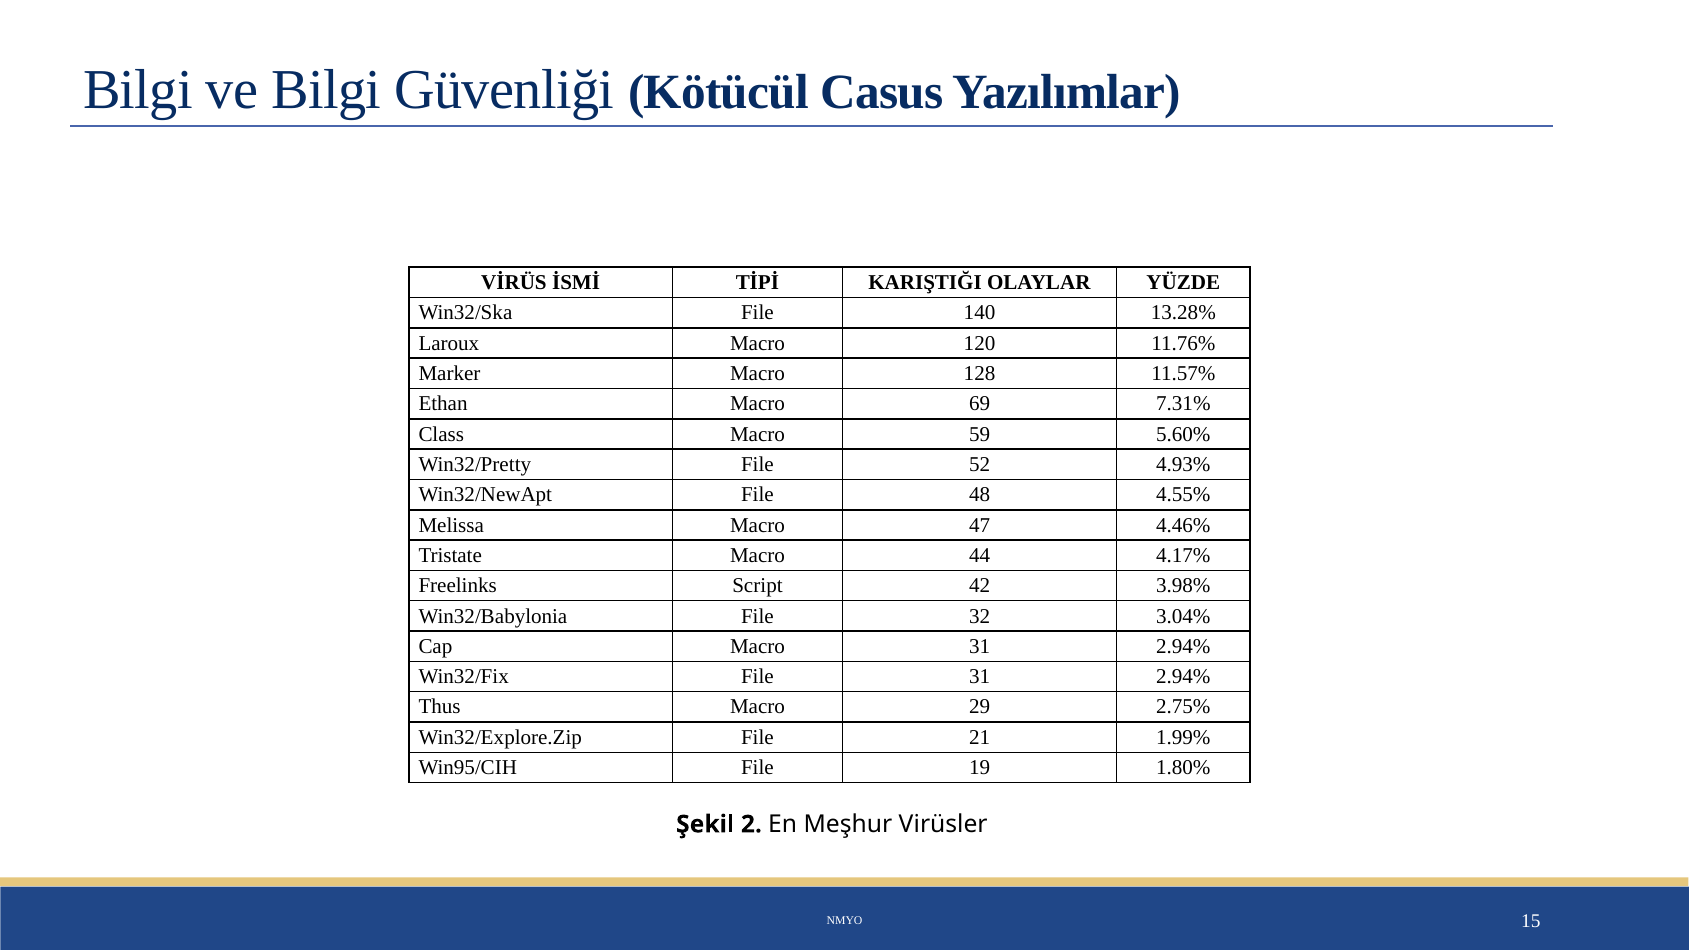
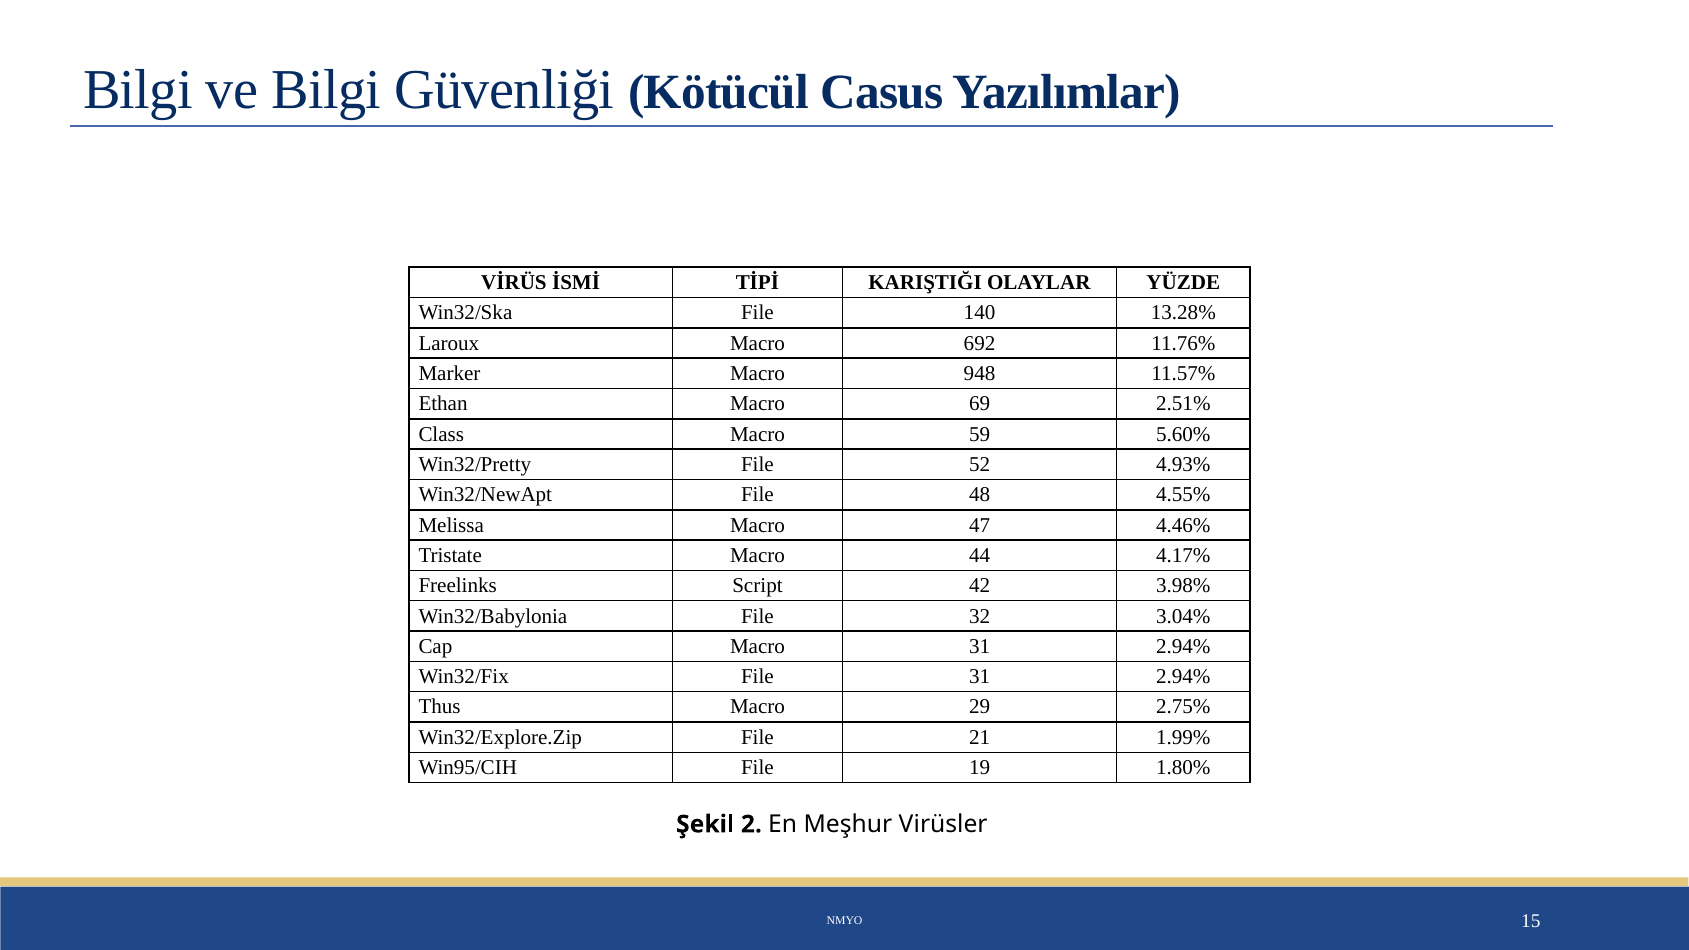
120: 120 -> 692
128: 128 -> 948
7.31%: 7.31% -> 2.51%
